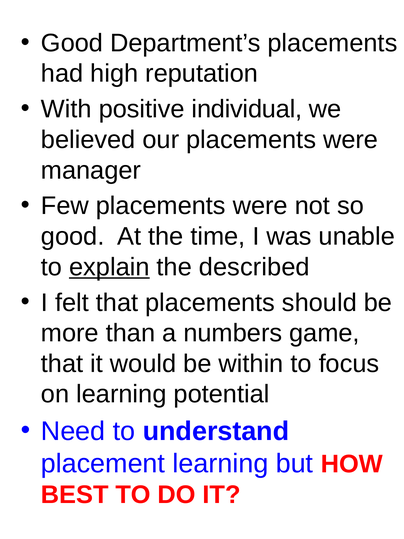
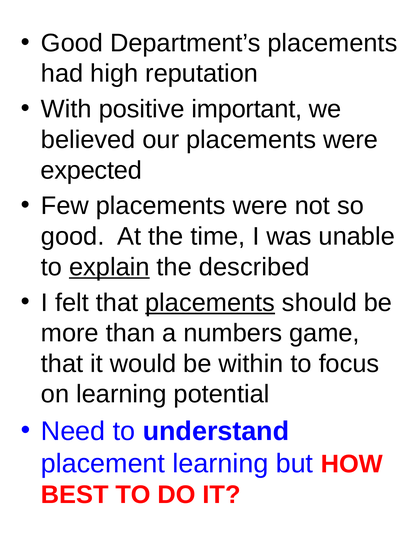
individual: individual -> important
manager: manager -> expected
placements at (210, 302) underline: none -> present
